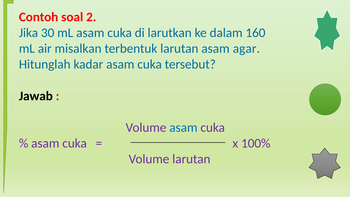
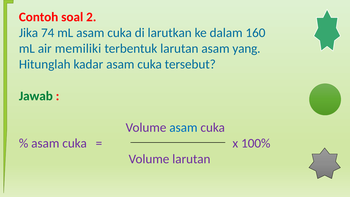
30: 30 -> 74
misalkan: misalkan -> memiliki
agar: agar -> yang
Jawab colour: black -> green
